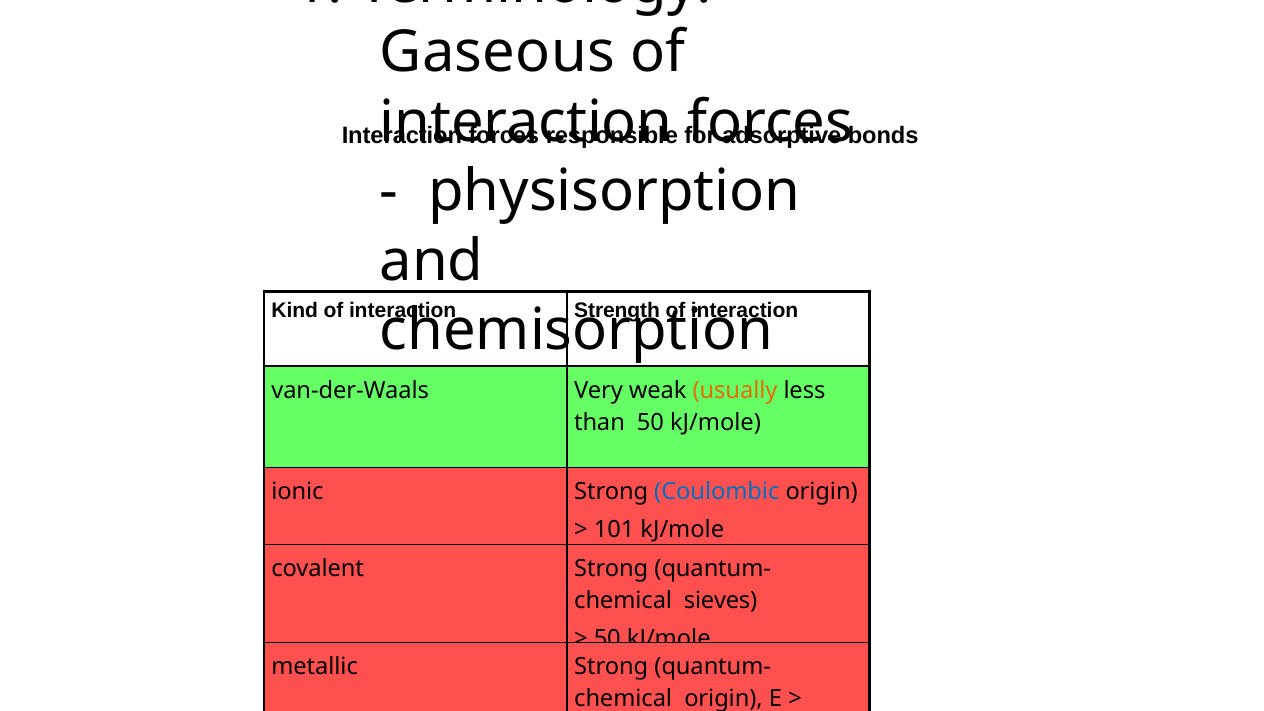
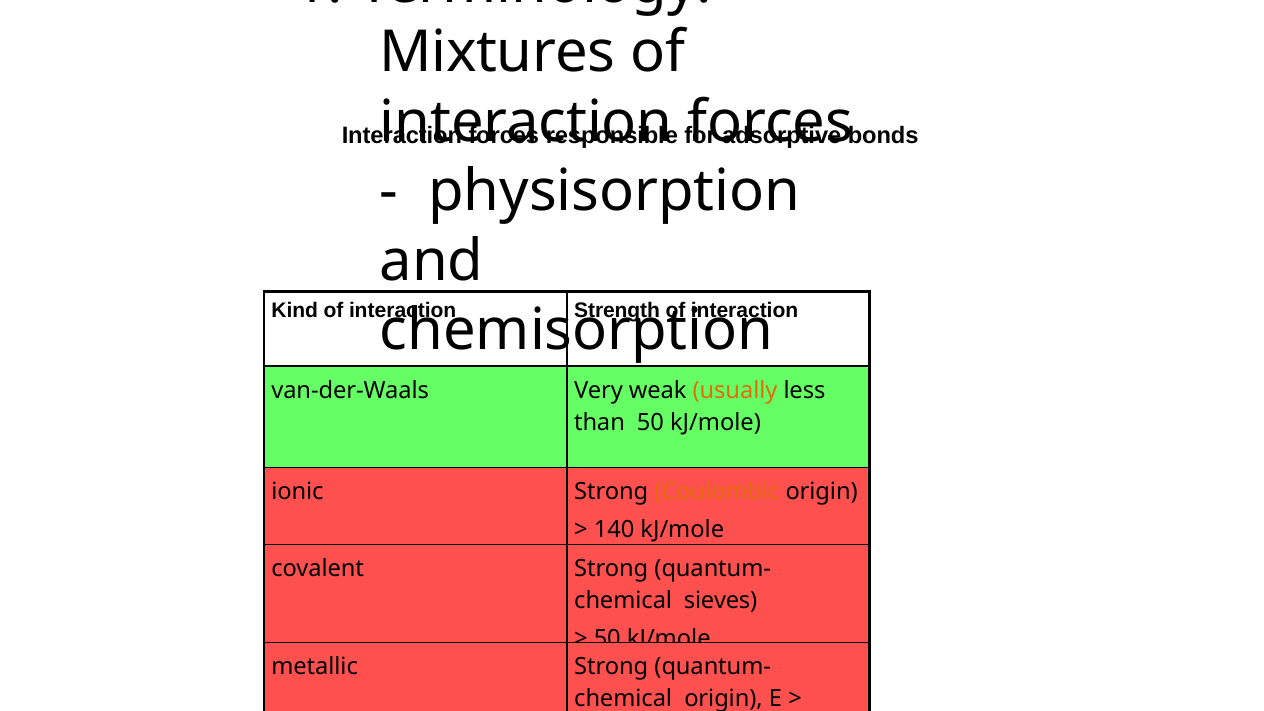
Gaseous: Gaseous -> Mixtures
Coulombic colour: blue -> orange
101: 101 -> 140
